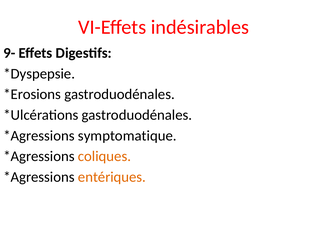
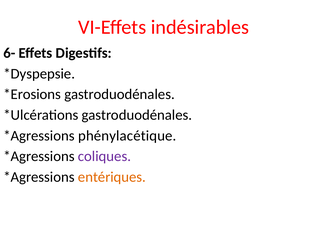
9-: 9- -> 6-
symptomatique: symptomatique -> phénylacétique
coliques colour: orange -> purple
